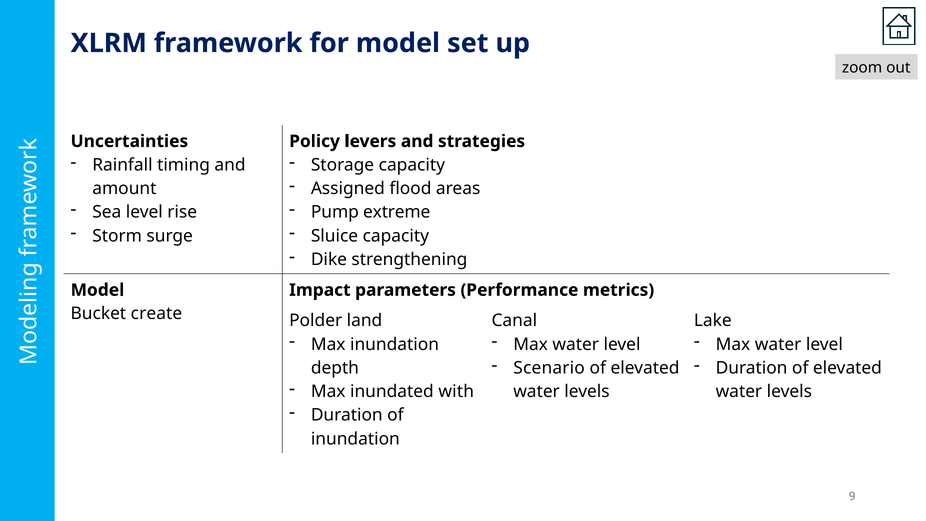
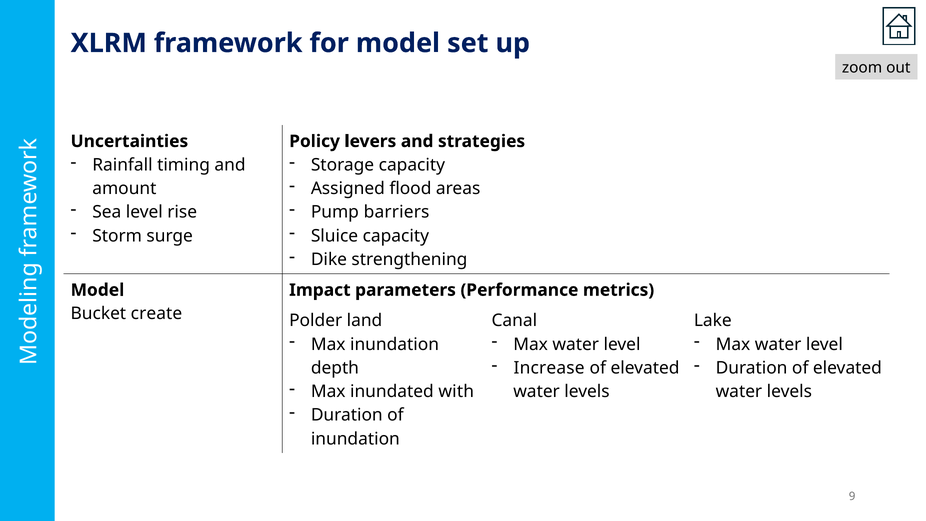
extreme: extreme -> barriers
Scenario: Scenario -> Increase
